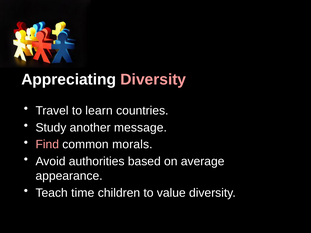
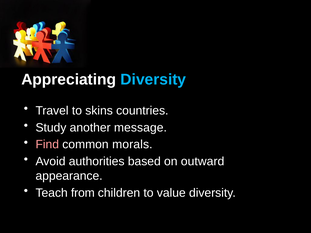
Diversity at (153, 80) colour: pink -> light blue
learn: learn -> skins
average: average -> outward
time: time -> from
